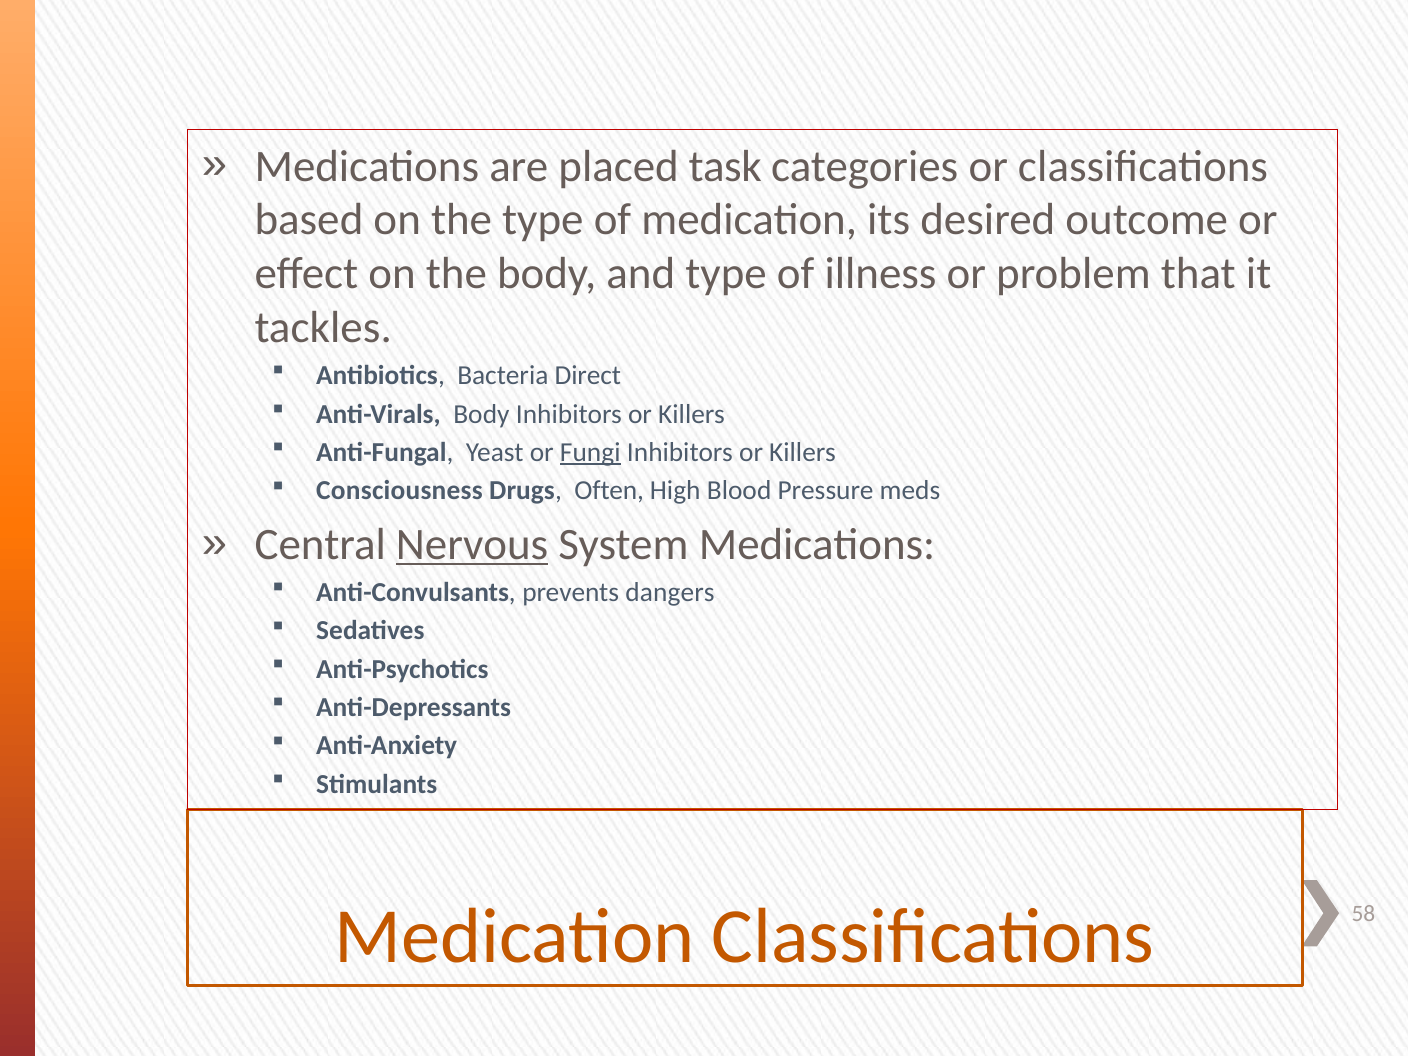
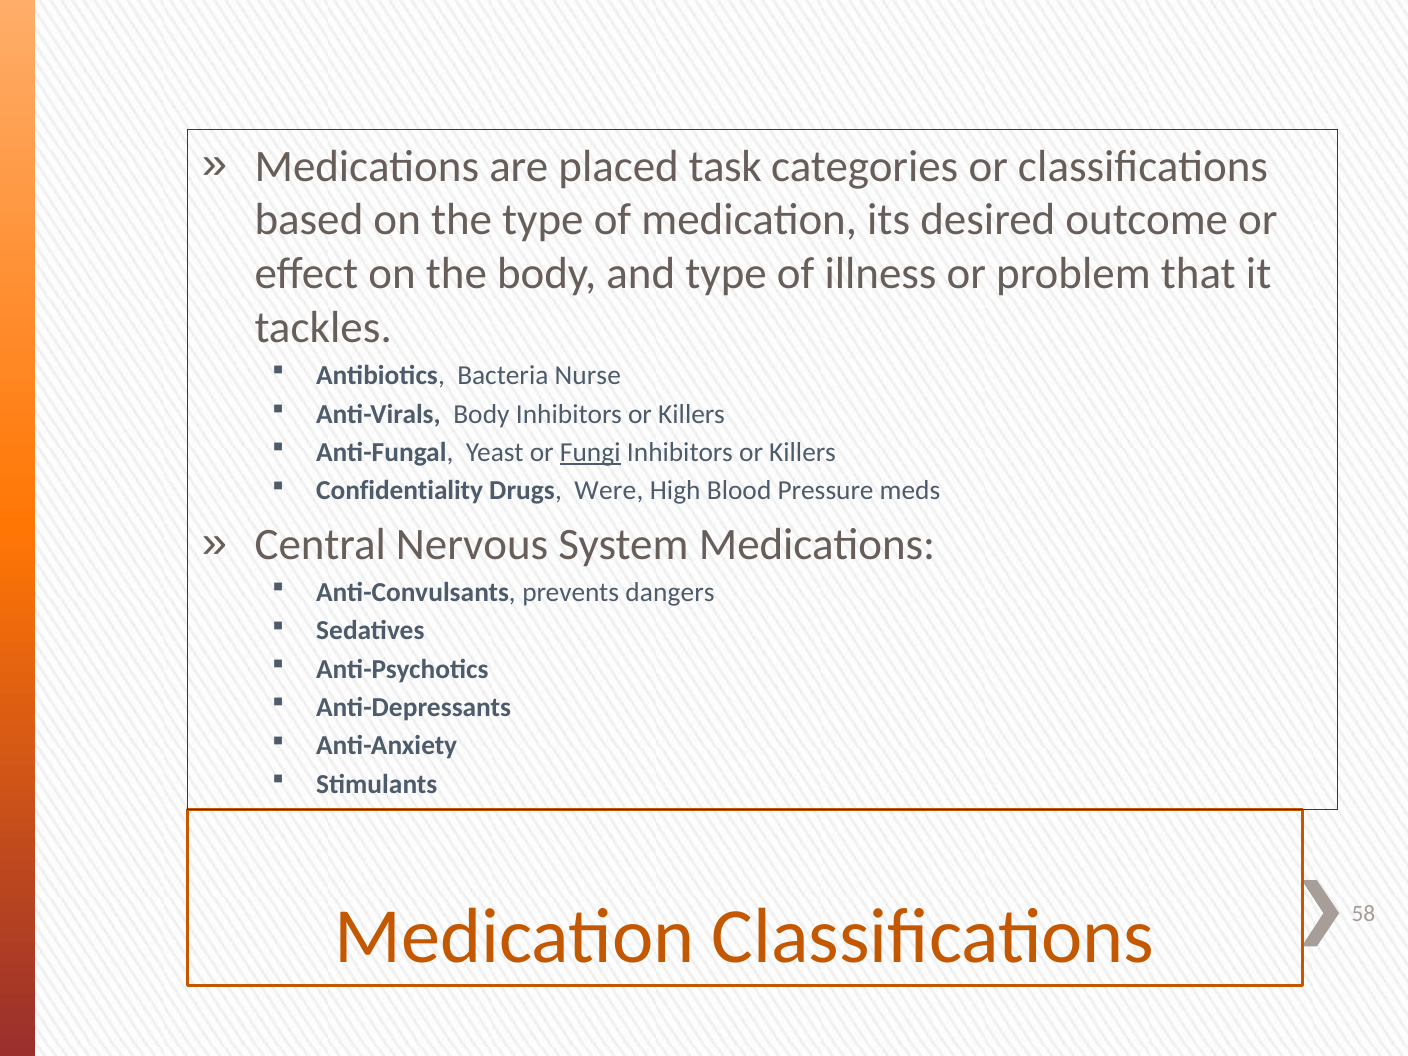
Direct: Direct -> Nurse
Consciousness: Consciousness -> Confidentiality
Often: Often -> Were
Nervous underline: present -> none
